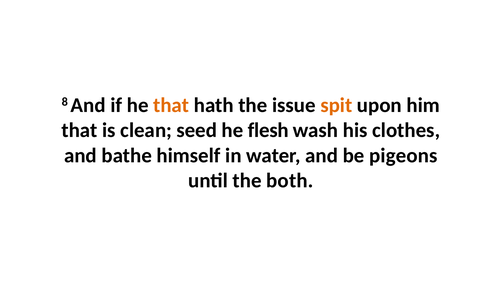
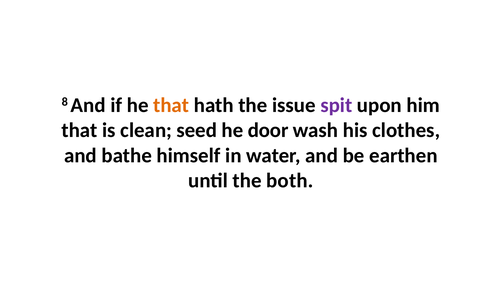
spit colour: orange -> purple
flesh: flesh -> door
pigeons: pigeons -> earthen
